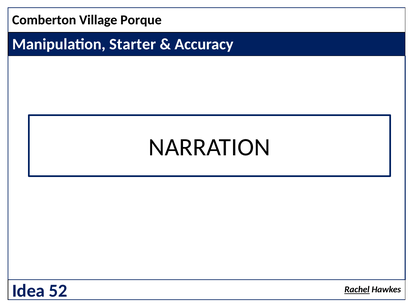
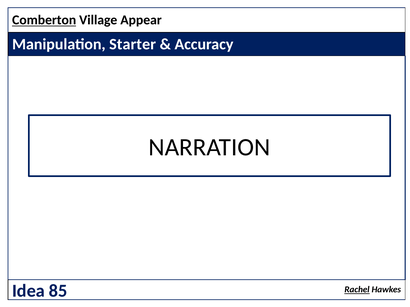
Comberton underline: none -> present
Porque: Porque -> Appear
52: 52 -> 85
